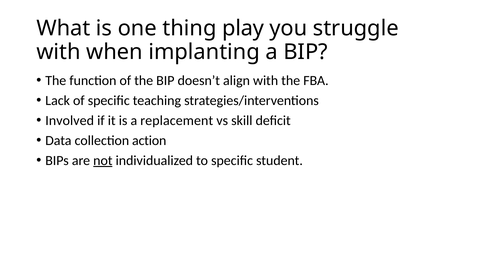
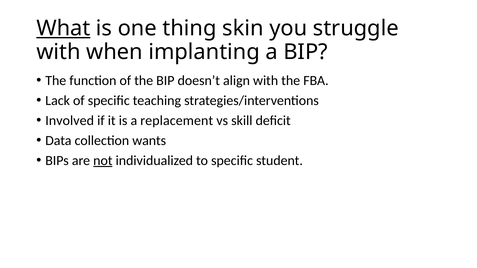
What underline: none -> present
play: play -> skin
action: action -> wants
